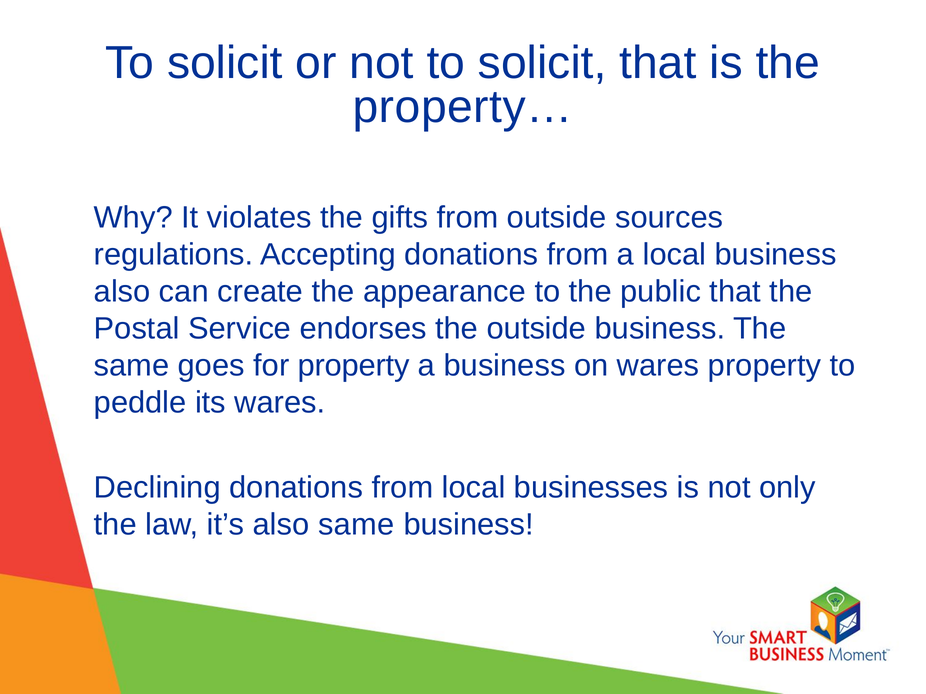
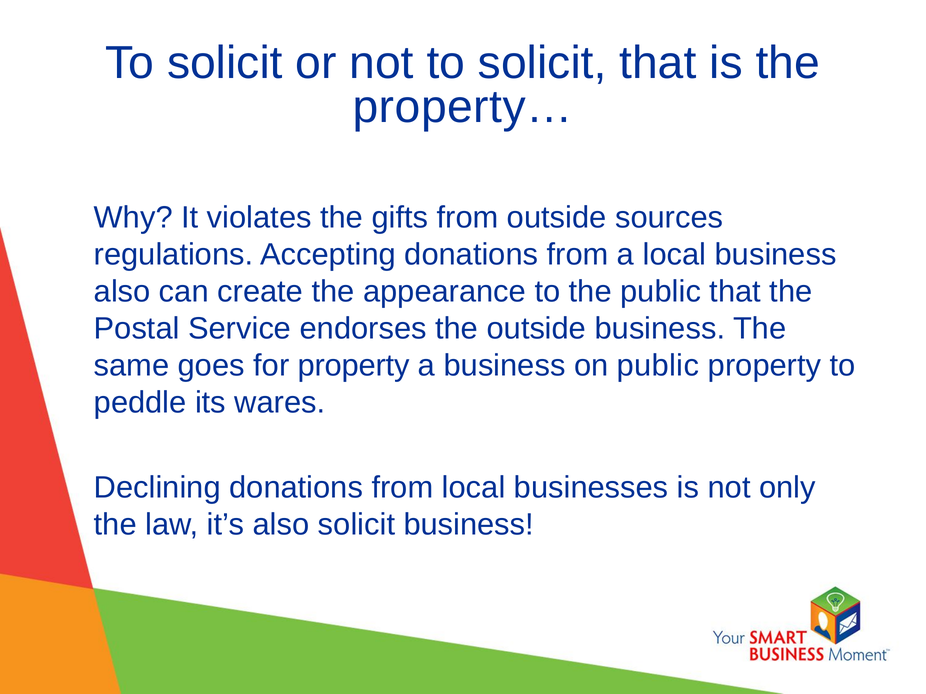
on wares: wares -> public
also same: same -> solicit
